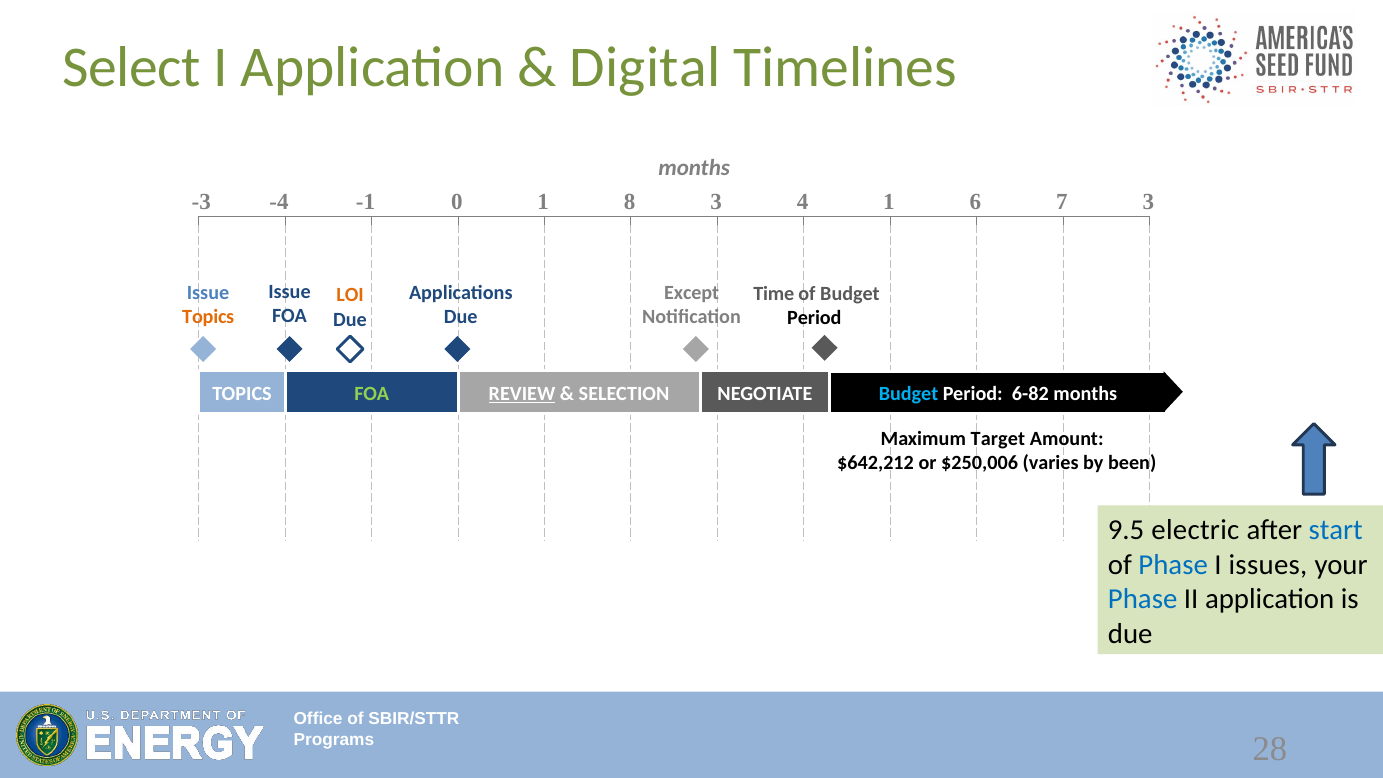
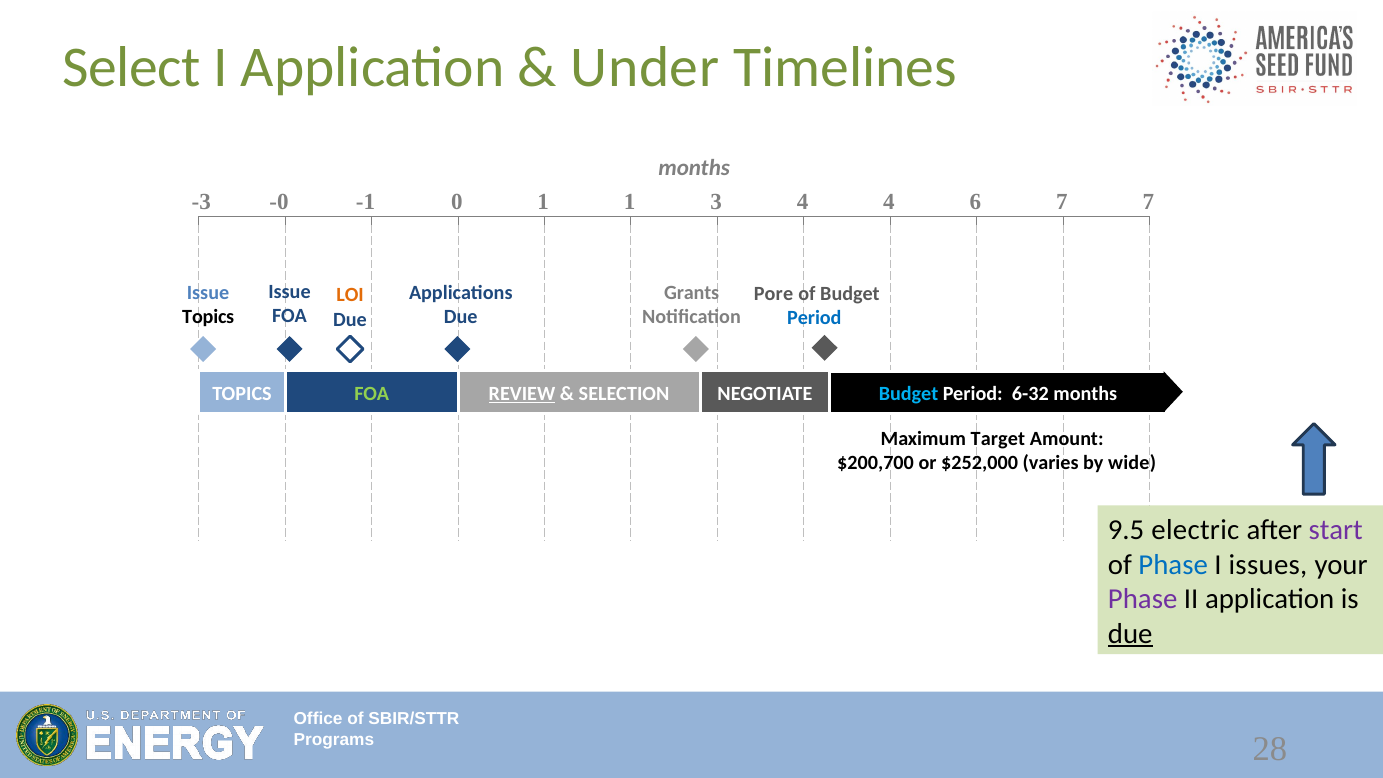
Digital: Digital -> Under
-4: -4 -> -0
1 8: 8 -> 1
4 1: 1 -> 4
7 3: 3 -> 7
Except: Except -> Grants
Time: Time -> Pore
Topics at (208, 317) colour: orange -> black
Period at (814, 318) colour: black -> blue
6-82: 6-82 -> 6-32
$642,212: $642,212 -> $200,700
$250,006: $250,006 -> $252,000
been: been -> wide
start colour: blue -> purple
Phase at (1143, 599) colour: blue -> purple
due at (1130, 634) underline: none -> present
